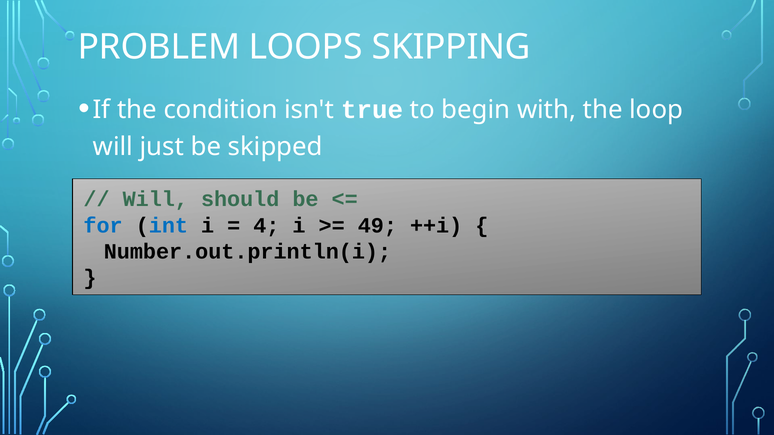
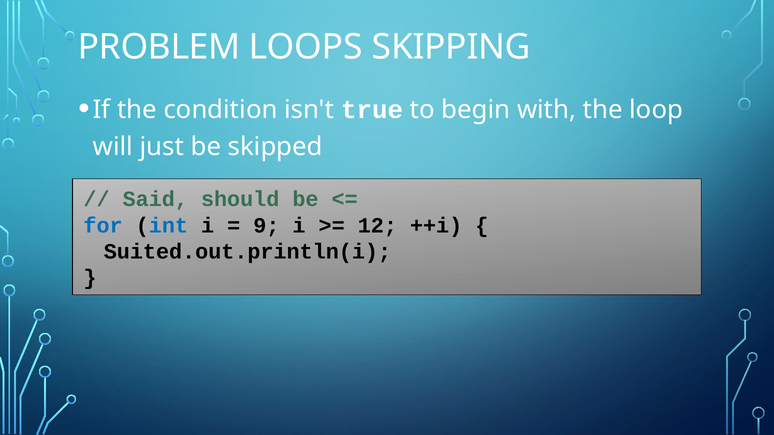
Will at (155, 199): Will -> Said
4: 4 -> 9
49: 49 -> 12
Number.out.println(i: Number.out.println(i -> Suited.out.println(i
